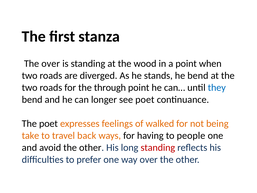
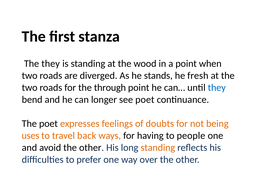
The over: over -> they
he bend: bend -> fresh
walked: walked -> doubts
take: take -> uses
standing at (158, 147) colour: red -> orange
